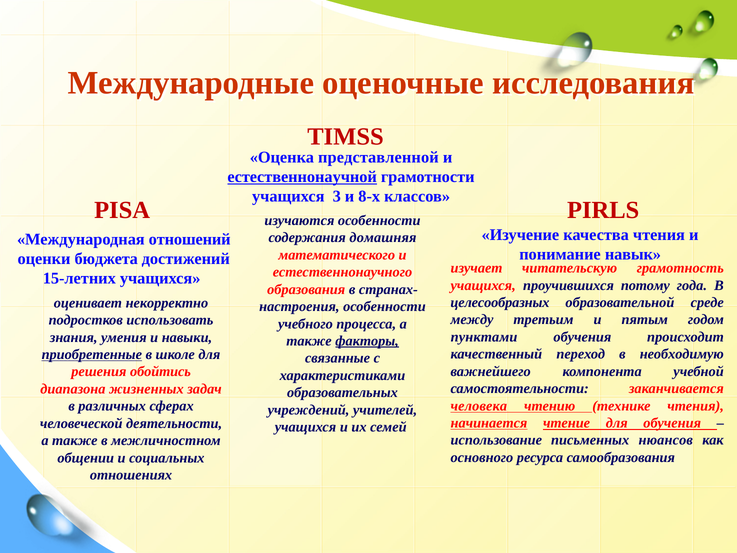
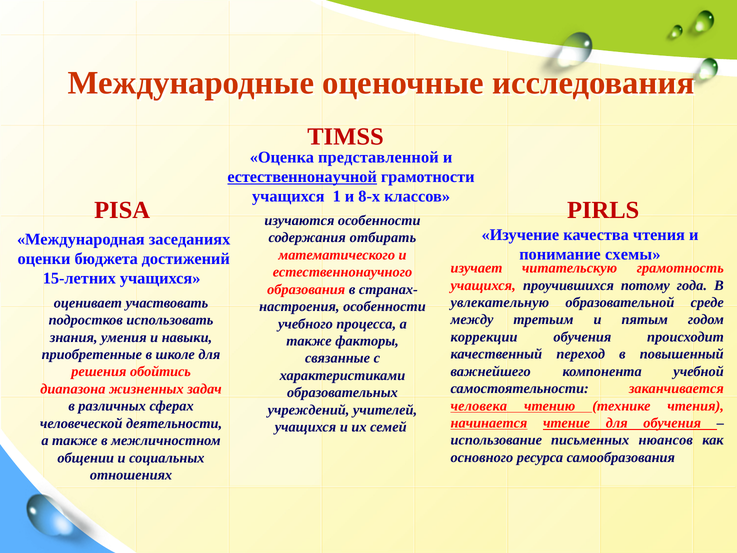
3: 3 -> 1
домашняя: домашняя -> отбирать
отношений: отношений -> заседаниях
навык: навык -> схемы
целесообразных: целесообразных -> увлекательную
некорректно: некорректно -> участвовать
пунктами: пунктами -> коррекции
факторы underline: present -> none
необходимую: необходимую -> повышенный
приобретенные underline: present -> none
